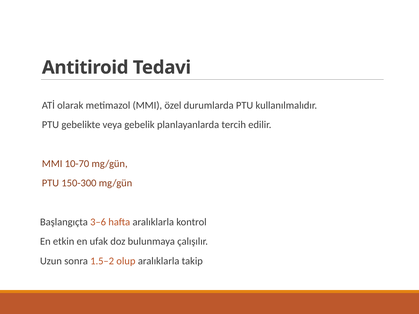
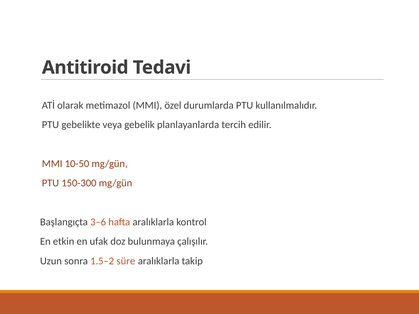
10-70: 10-70 -> 10-50
olup: olup -> süre
